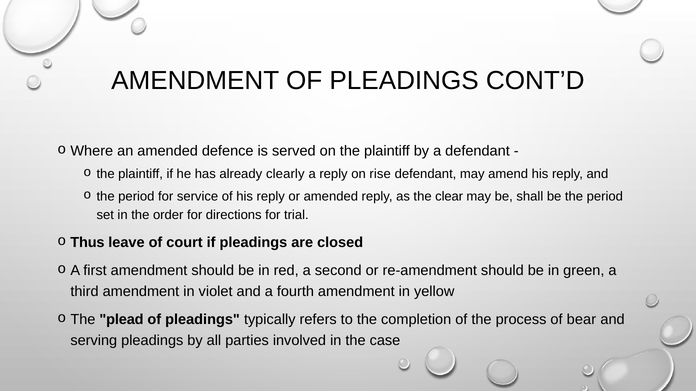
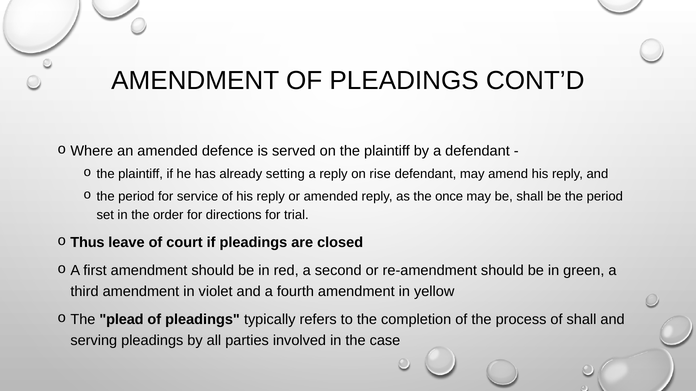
clearly: clearly -> setting
clear: clear -> once
of bear: bear -> shall
